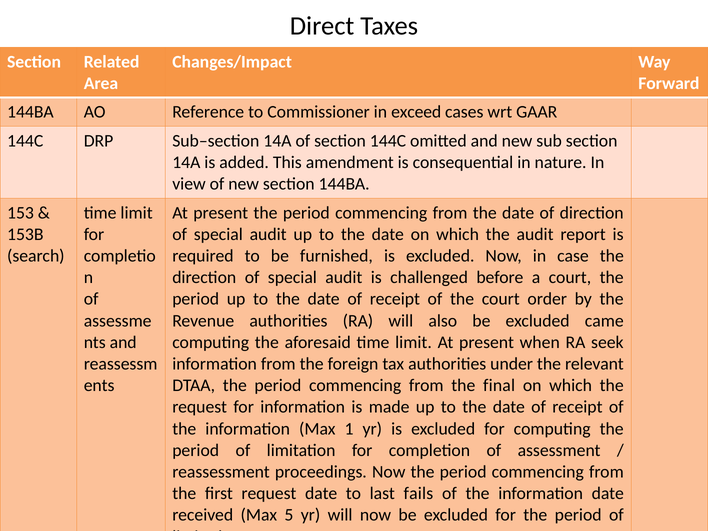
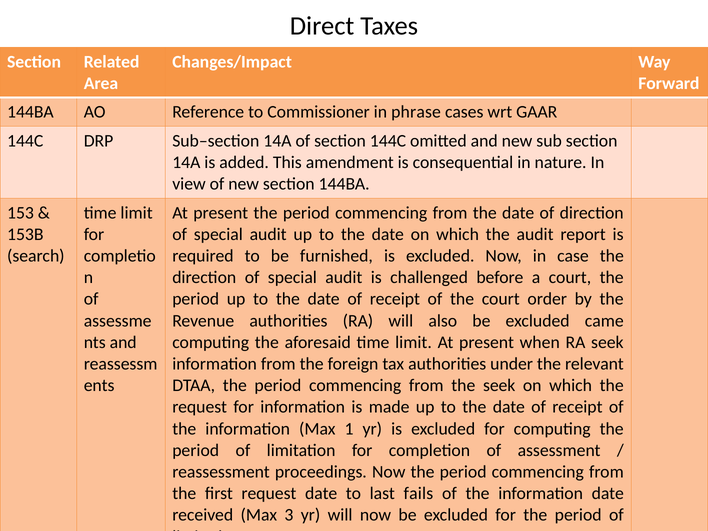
exceed: exceed -> phrase
the final: final -> seek
5: 5 -> 3
